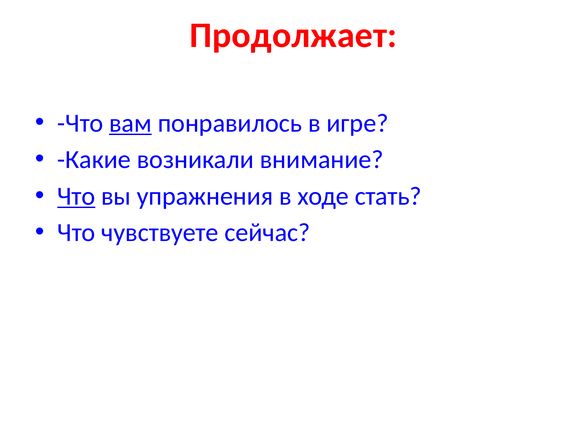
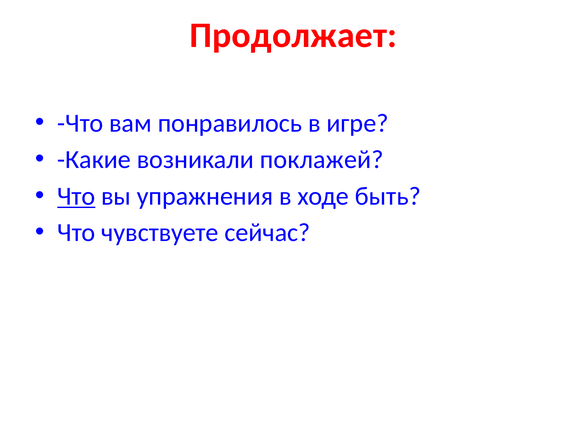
вам underline: present -> none
внимание: внимание -> поклажей
стать: стать -> быть
